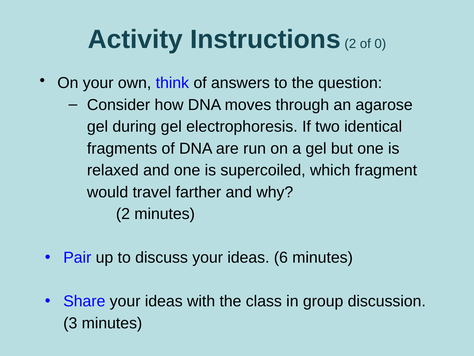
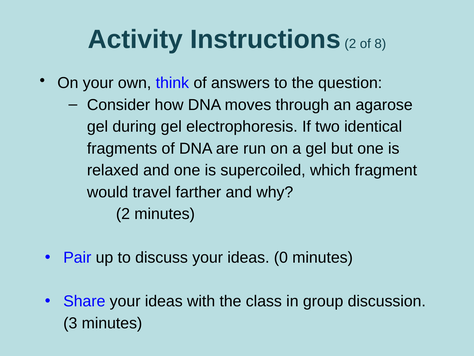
0: 0 -> 8
6: 6 -> 0
